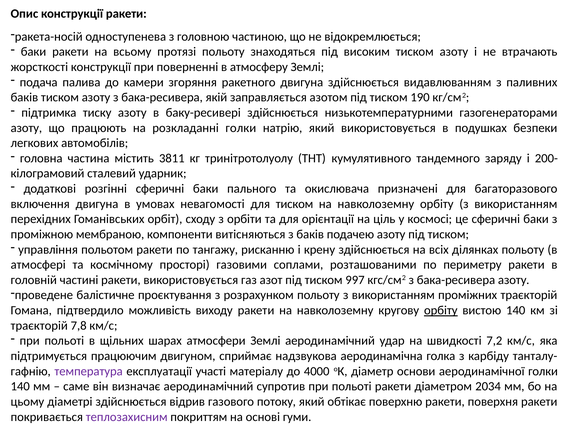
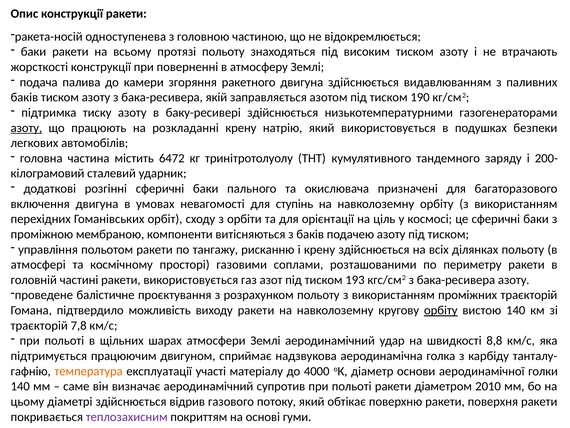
азоту at (26, 128) underline: none -> present
розкладанні голки: голки -> крену
3811: 3811 -> 6472
для тиском: тиском -> ступінь
997: 997 -> 193
7,2: 7,2 -> 8,8
температура colour: purple -> orange
2034: 2034 -> 2010
